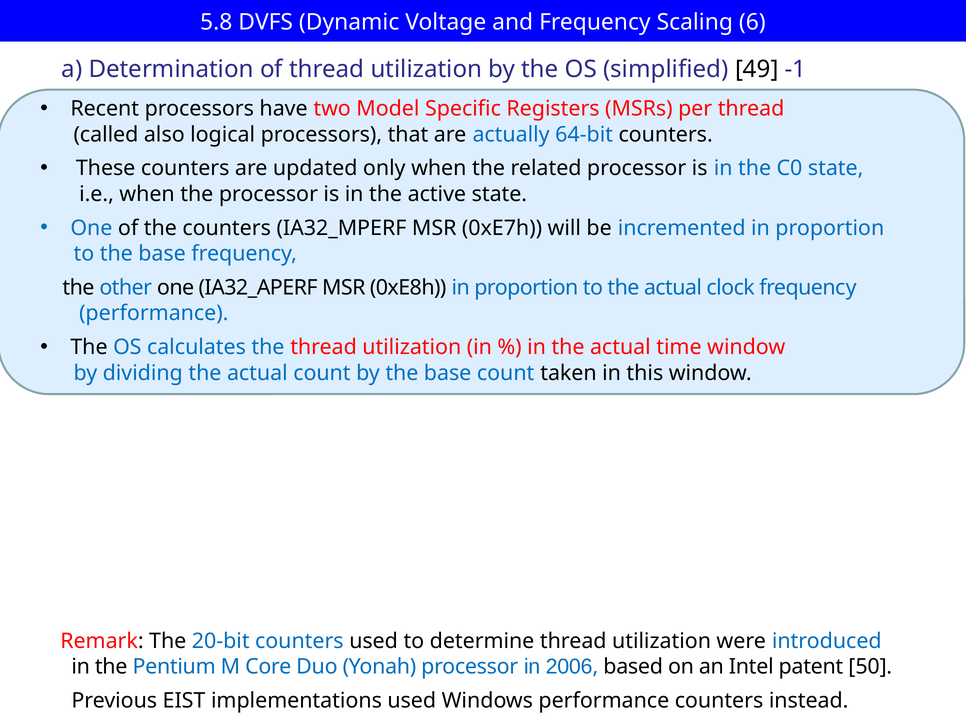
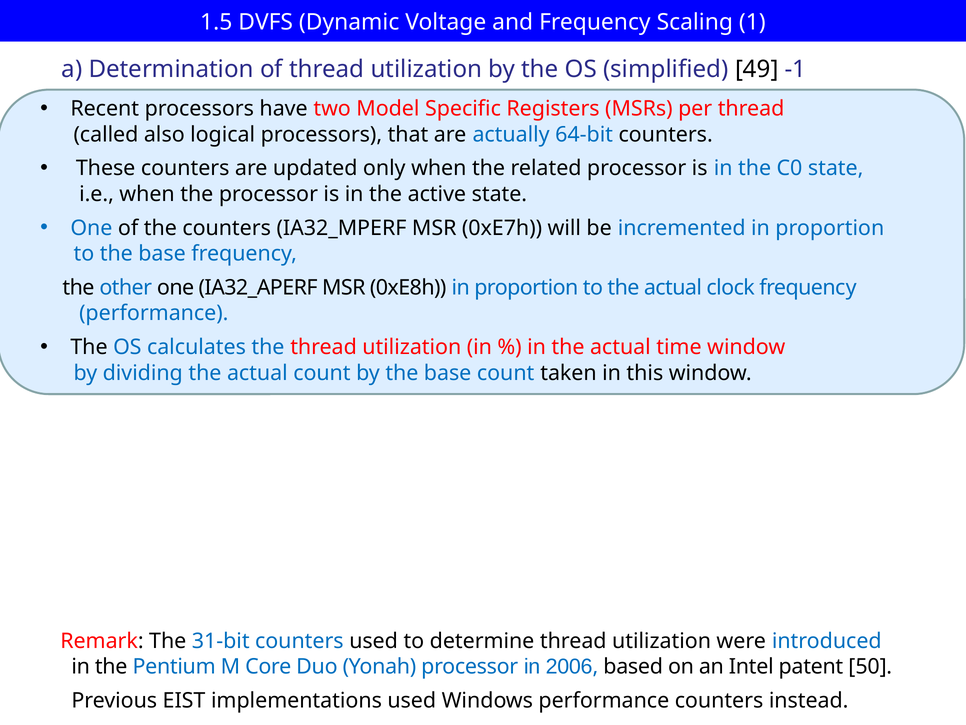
5.8: 5.8 -> 1.5
6: 6 -> 1
20-bit: 20-bit -> 31-bit
